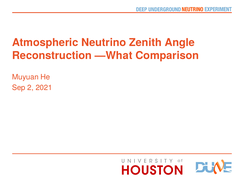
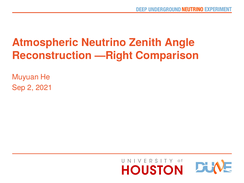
—What: —What -> —Right
